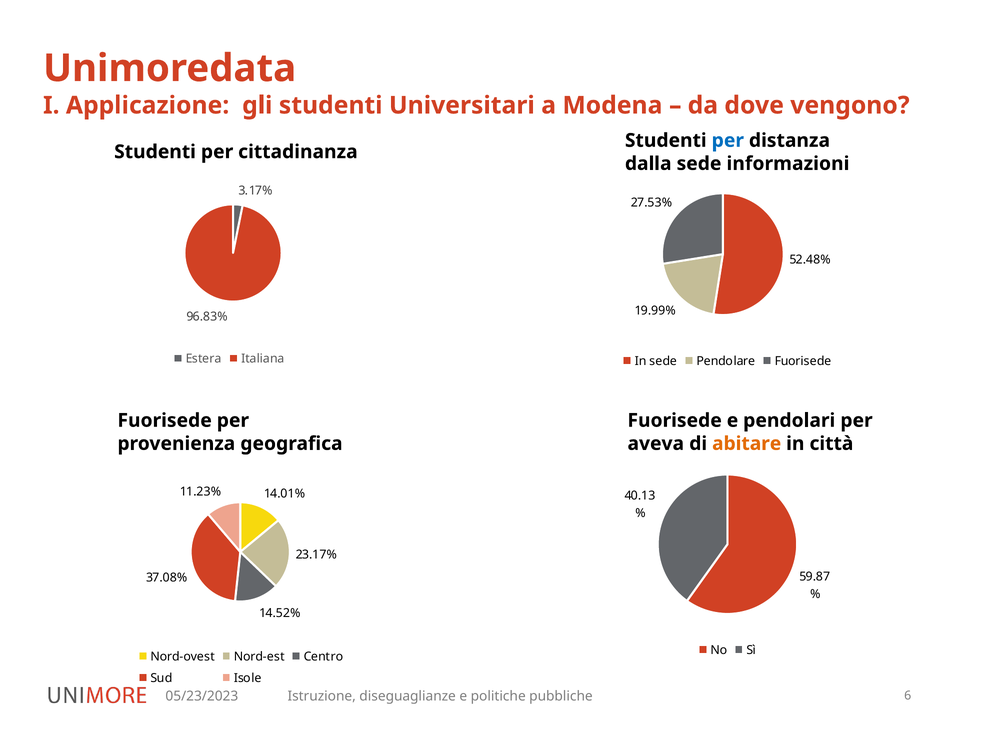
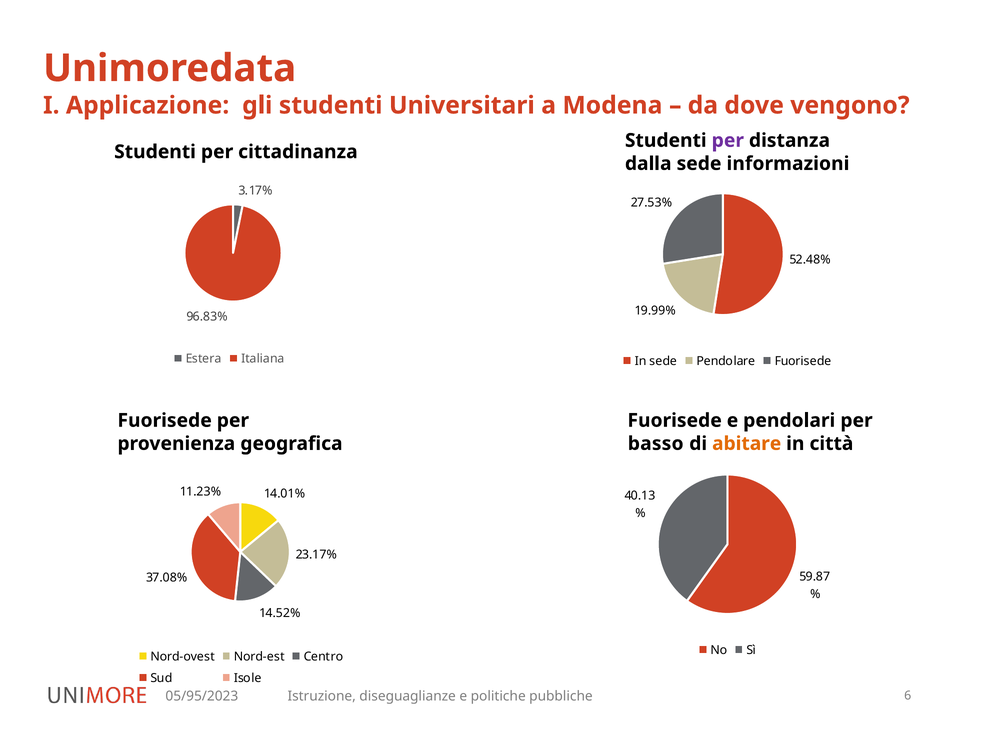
per at (728, 140) colour: blue -> purple
aveva: aveva -> basso
05/23/2023: 05/23/2023 -> 05/95/2023
